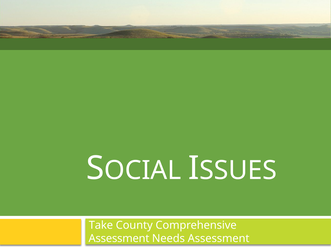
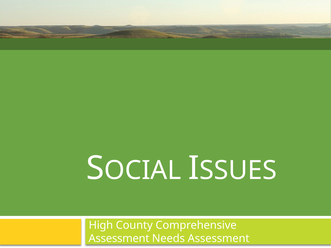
Take: Take -> High
